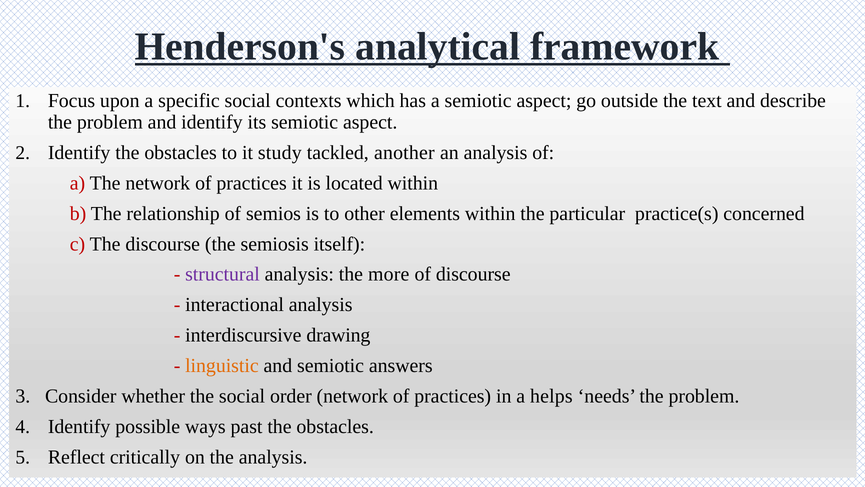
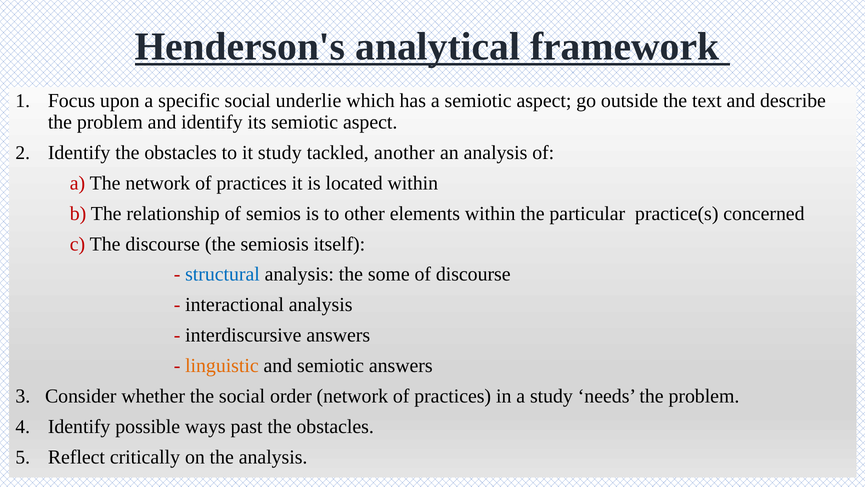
contexts: contexts -> underlie
structural colour: purple -> blue
more: more -> some
interdiscursive drawing: drawing -> answers
a helps: helps -> study
